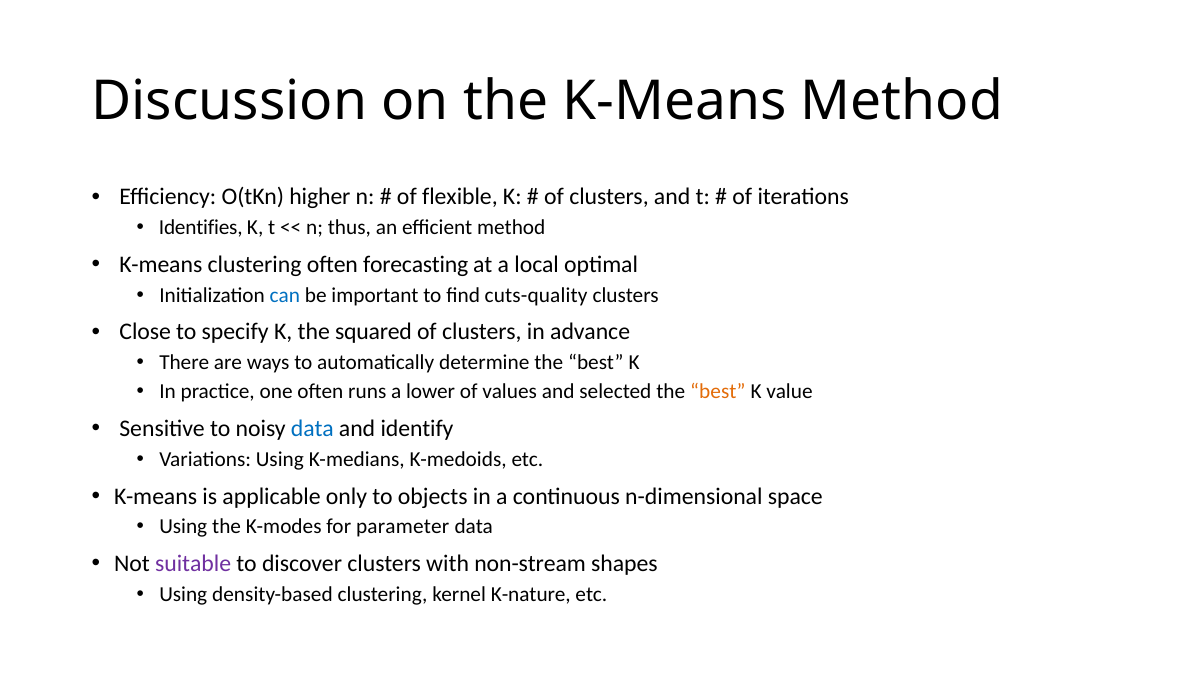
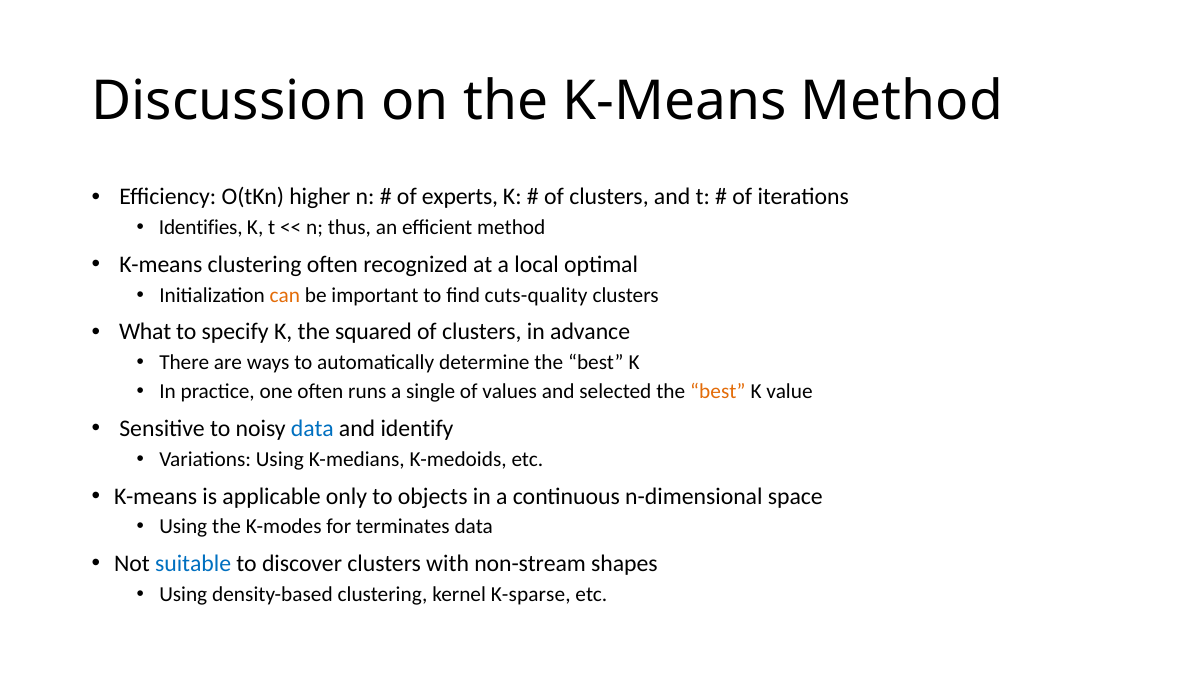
flexible: flexible -> experts
forecasting: forecasting -> recognized
can colour: blue -> orange
Close: Close -> What
lower: lower -> single
parameter: parameter -> terminates
suitable colour: purple -> blue
K-nature: K-nature -> K-sparse
